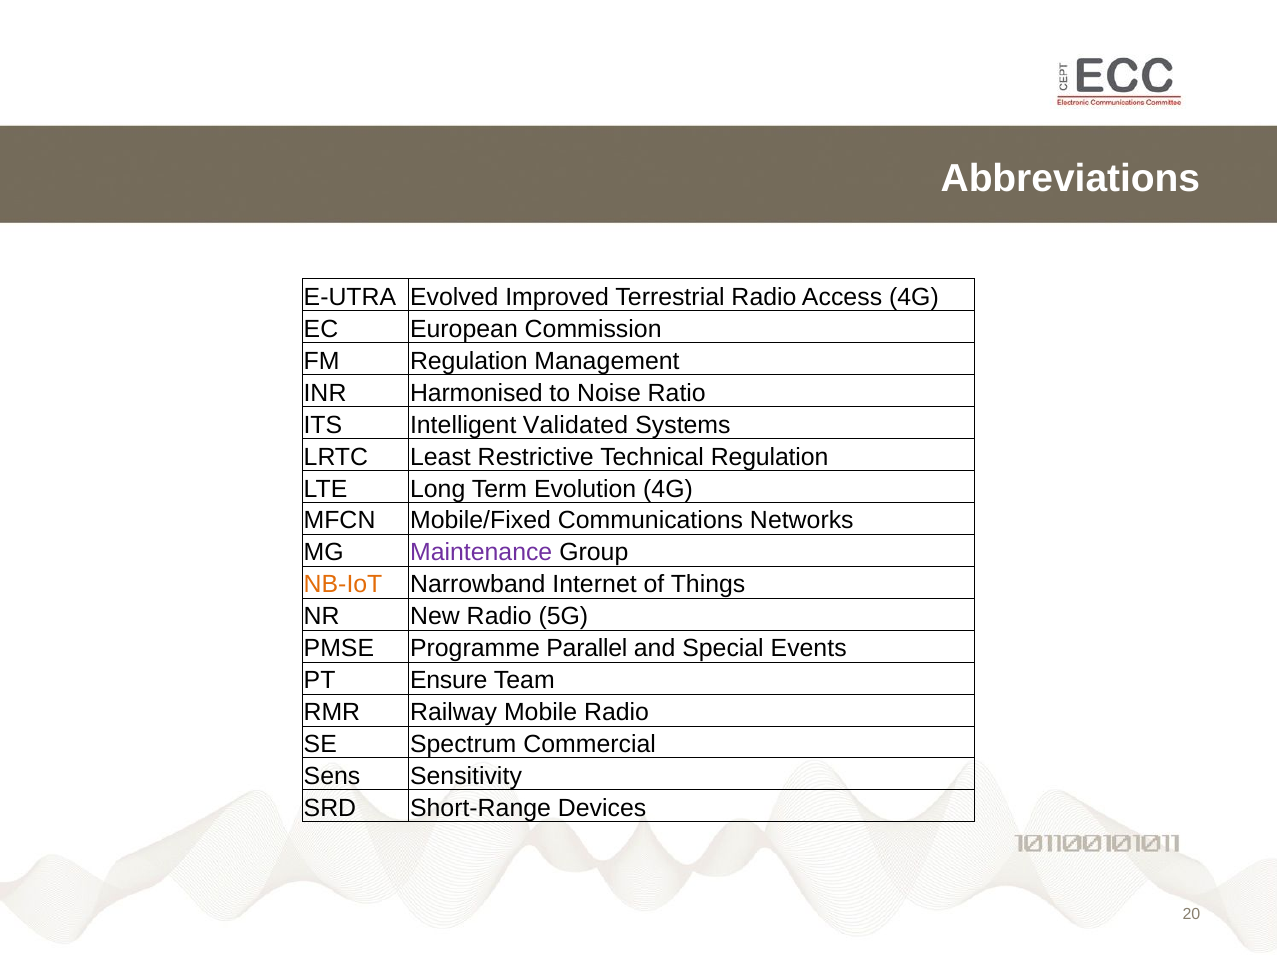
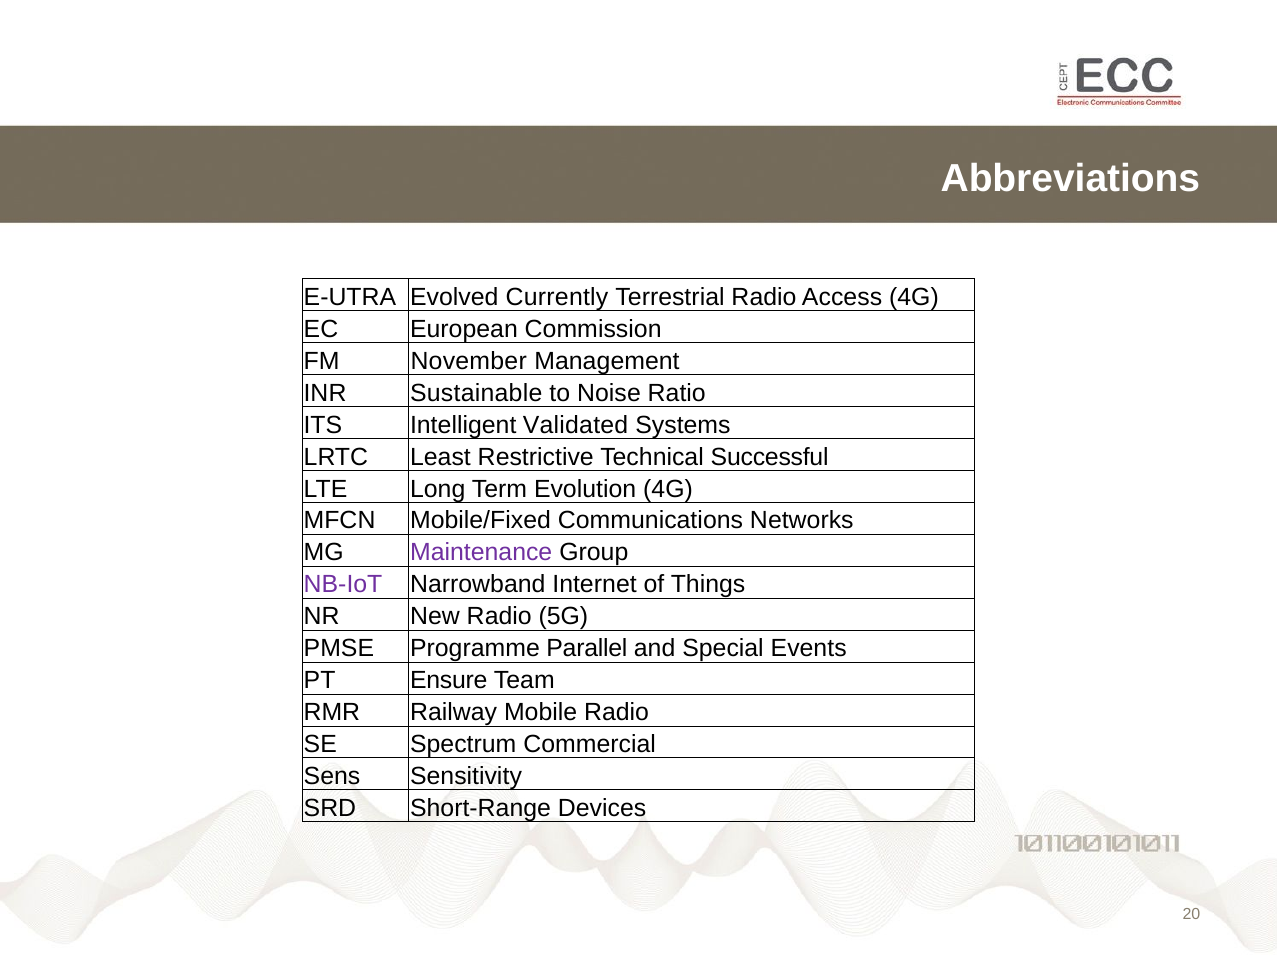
Improved: Improved -> Currently
FM Regulation: Regulation -> November
Harmonised: Harmonised -> Sustainable
Technical Regulation: Regulation -> Successful
NB-IoT colour: orange -> purple
